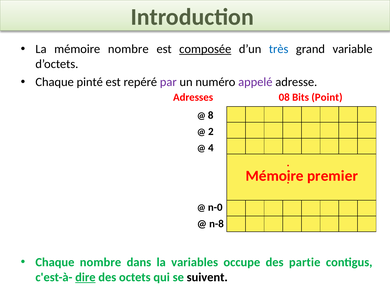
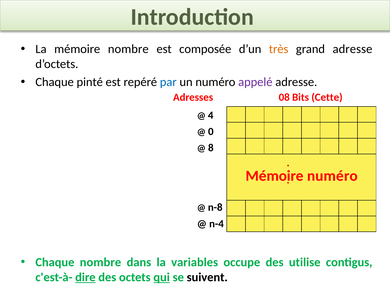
composée underline: present -> none
très colour: blue -> orange
grand variable: variable -> adresse
par colour: purple -> blue
Point: Point -> Cette
8: 8 -> 4
2: 2 -> 0
4: 4 -> 8
premier at (332, 176): premier -> numéro
n-0: n-0 -> n-8
n-8: n-8 -> n-4
partie: partie -> utilise
qui underline: none -> present
